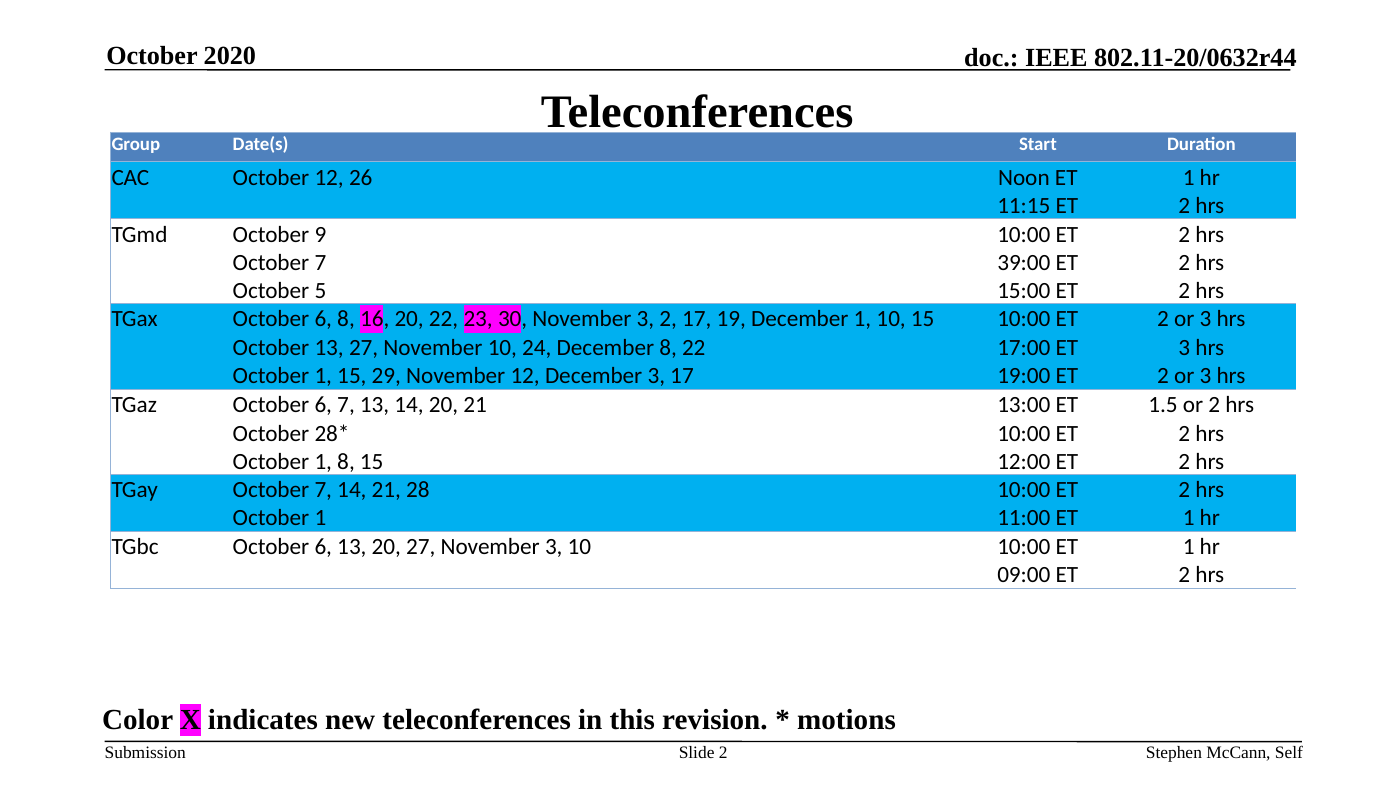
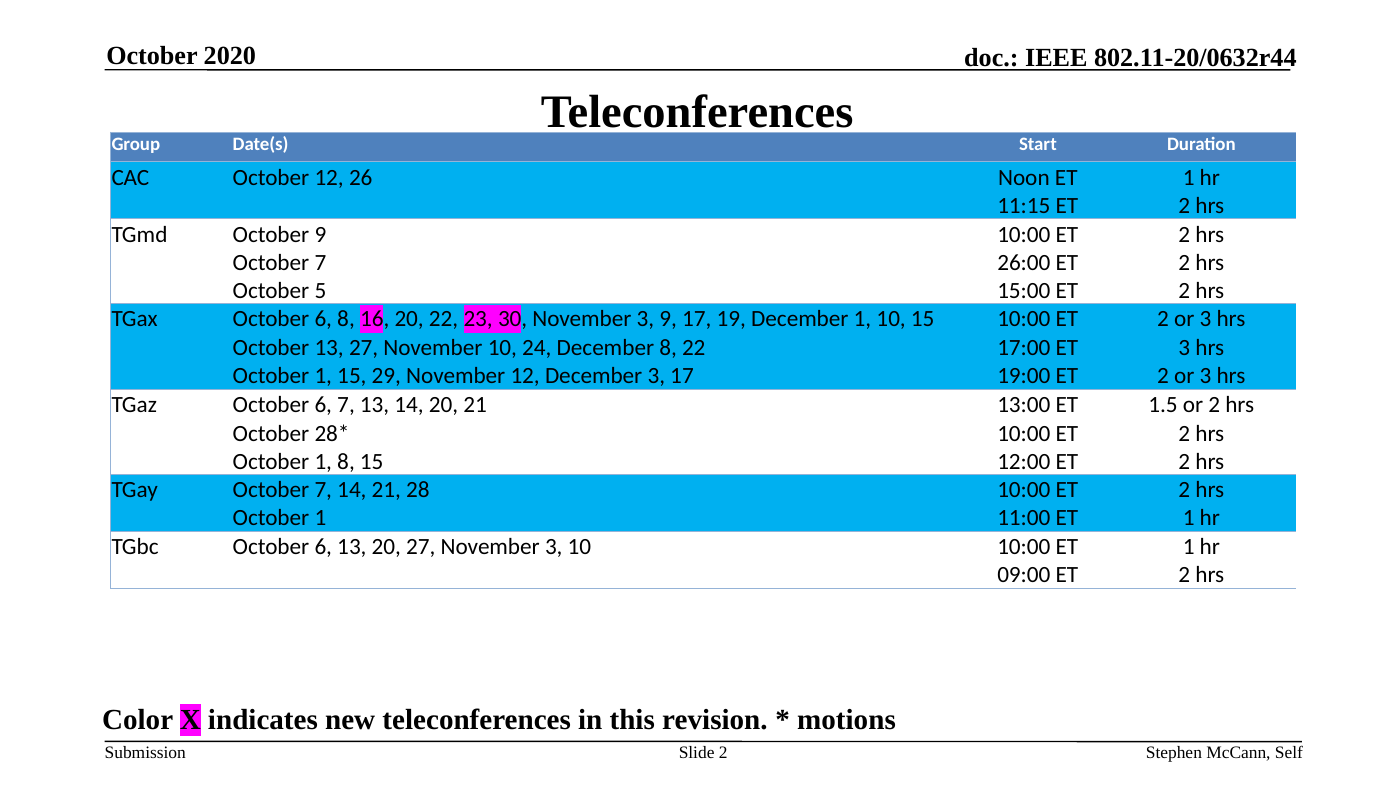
39:00: 39:00 -> 26:00
3 2: 2 -> 9
